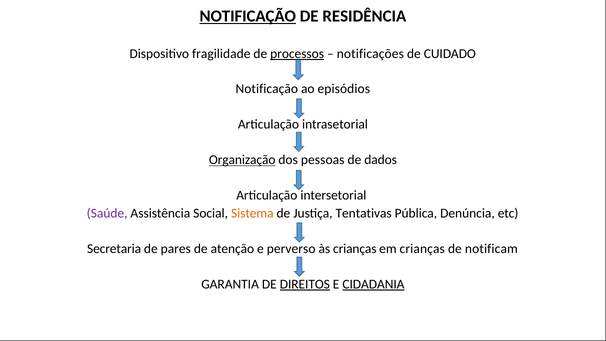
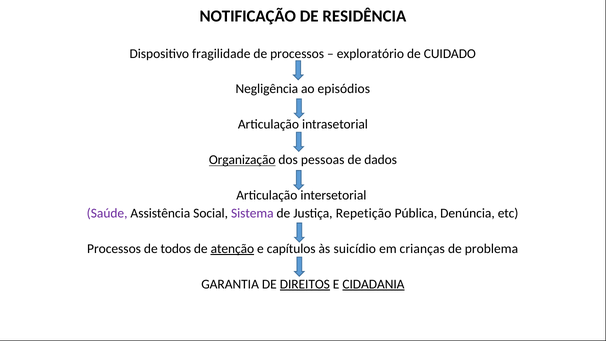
NOTIFICAÇÃO at (248, 16) underline: present -> none
processos at (297, 54) underline: present -> none
notificações: notificações -> exploratório
Notificação at (267, 89): Notificação -> Negligência
Sistema colour: orange -> purple
Tentativas: Tentativas -> Repetição
Secretaria at (114, 249): Secretaria -> Processos
pares: pares -> todos
atenção underline: none -> present
perverso: perverso -> capítulos
às crianças: crianças -> suicídio
notificam: notificam -> problema
